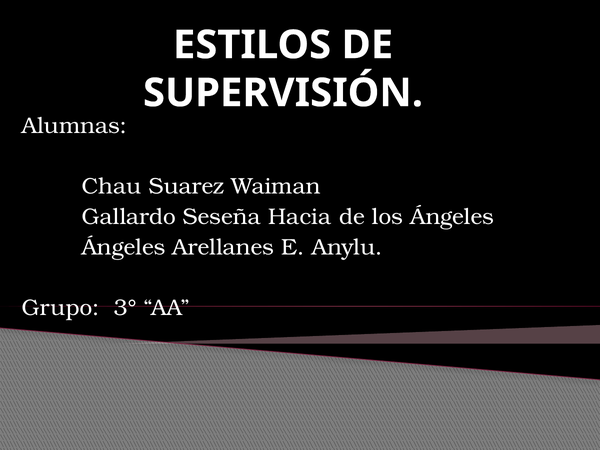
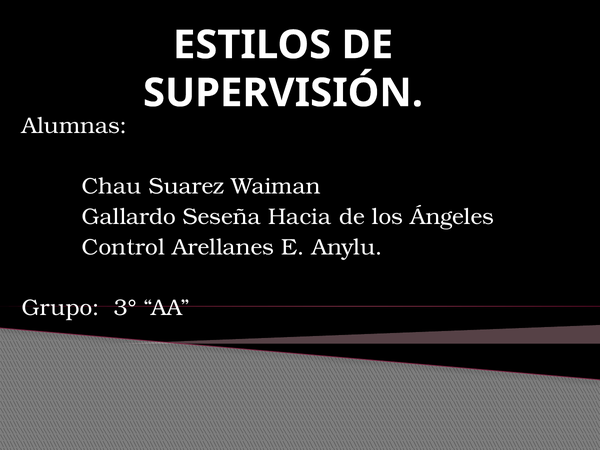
Ángeles at (124, 247): Ángeles -> Control
